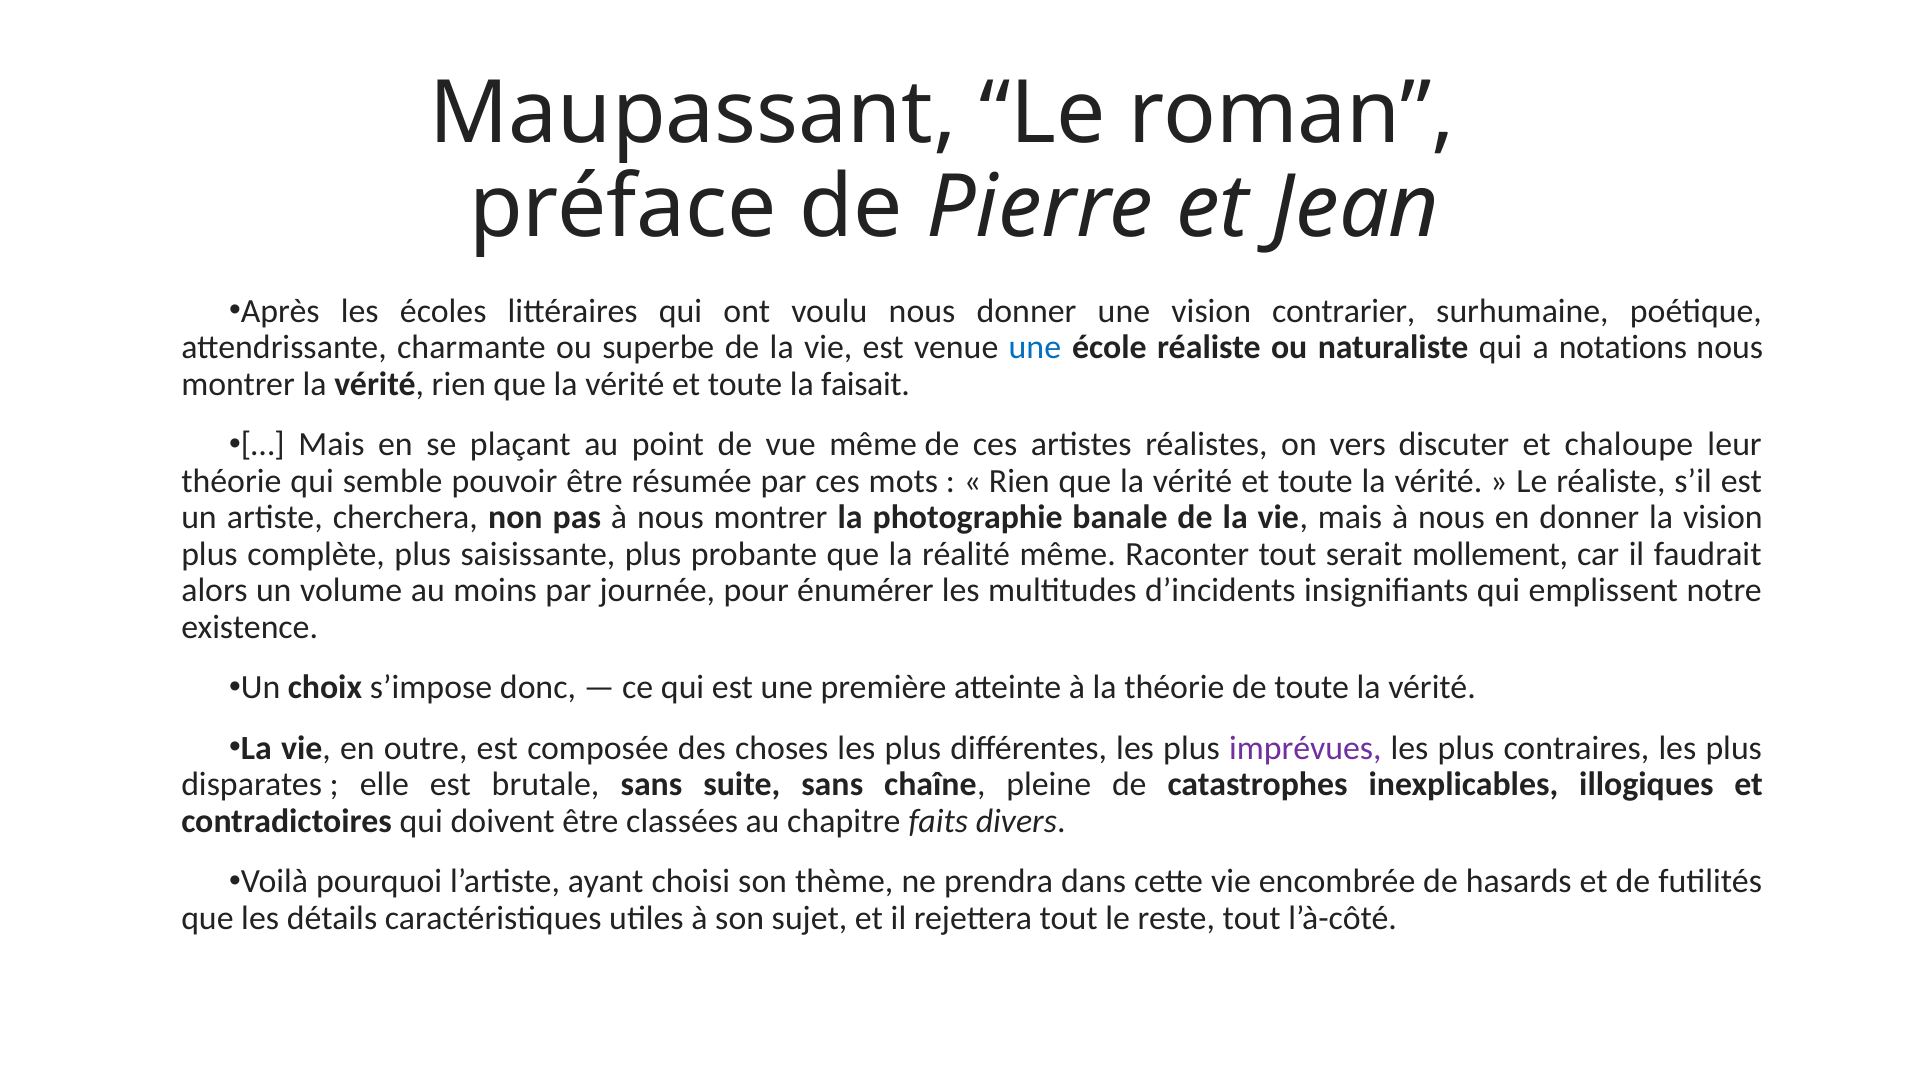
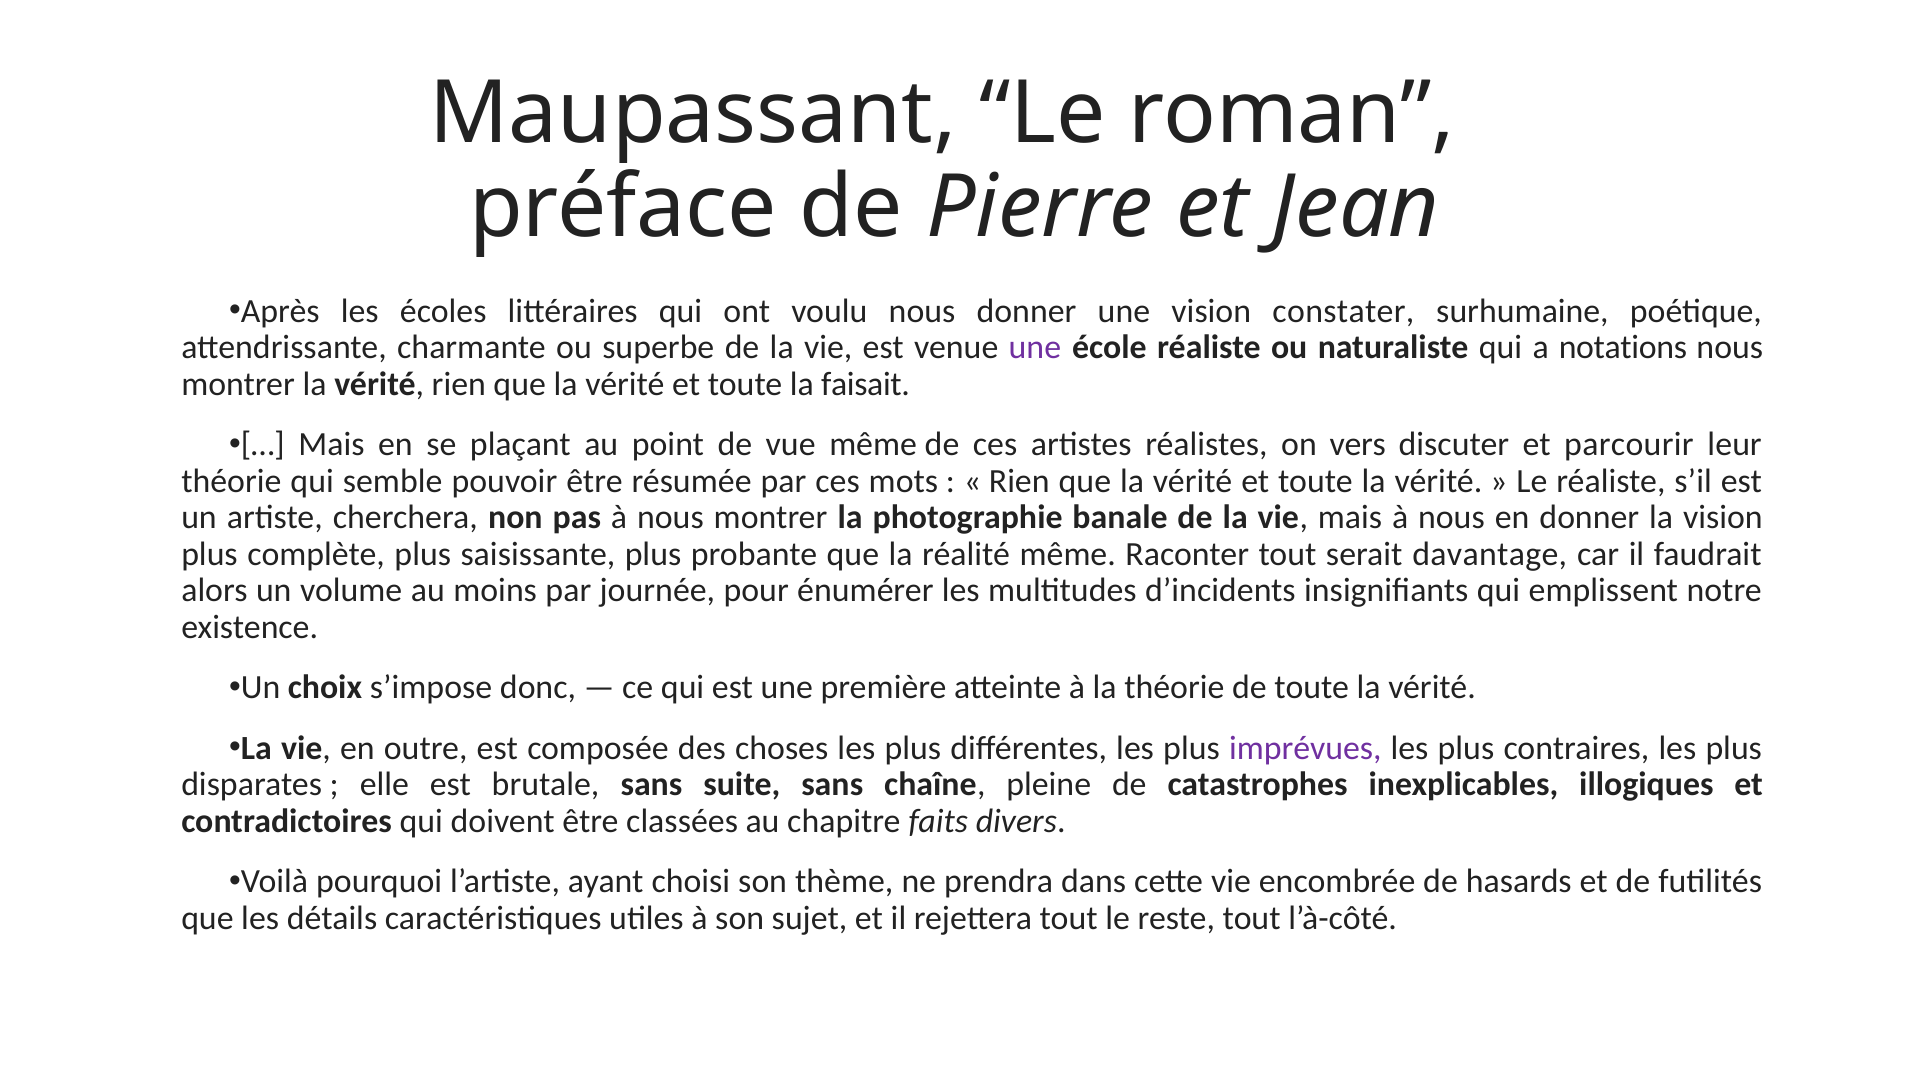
contrarier: contrarier -> constater
une at (1035, 348) colour: blue -> purple
chaloupe: chaloupe -> parcourir
mollement: mollement -> davantage
